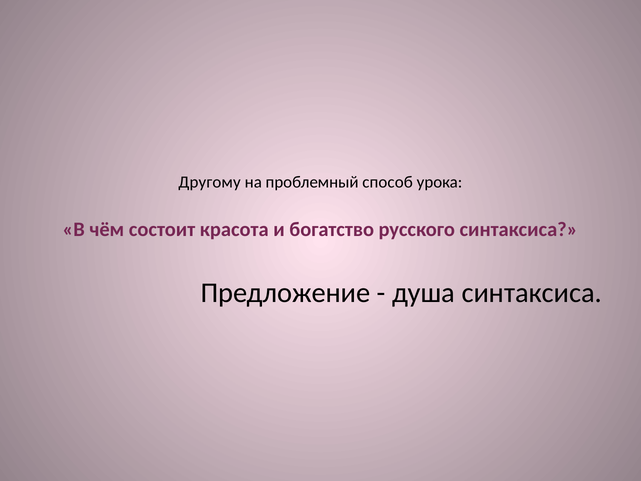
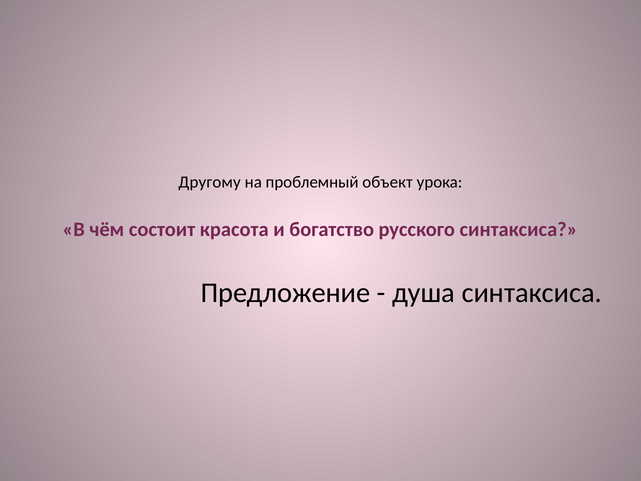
способ: способ -> объект
